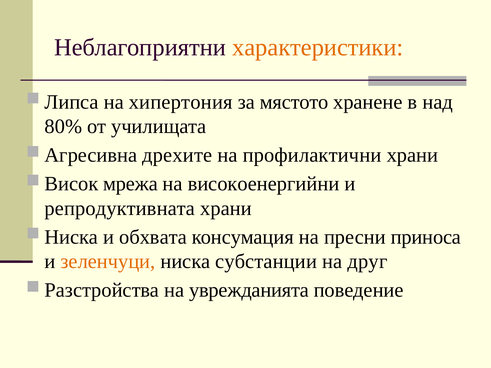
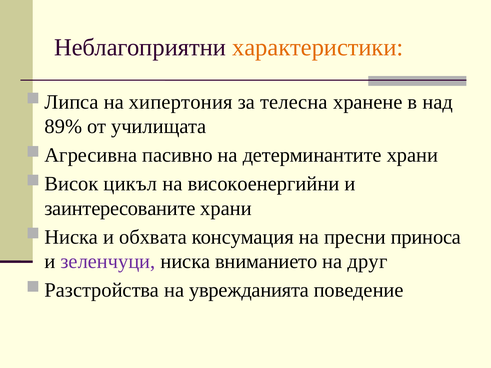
мястото: мястото -> телесна
80%: 80% -> 89%
дрехите: дрехите -> пасивно
профилактични: профилактични -> детерминантите
мрежа: мрежа -> цикъл
репродуктивната: репродуктивната -> заинтересованите
зеленчуци colour: orange -> purple
субстанции: субстанции -> вниманието
